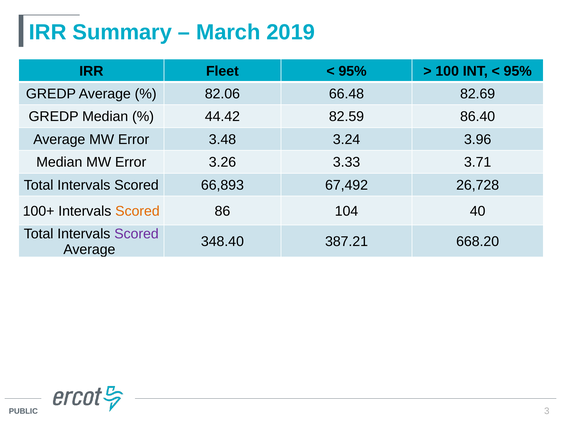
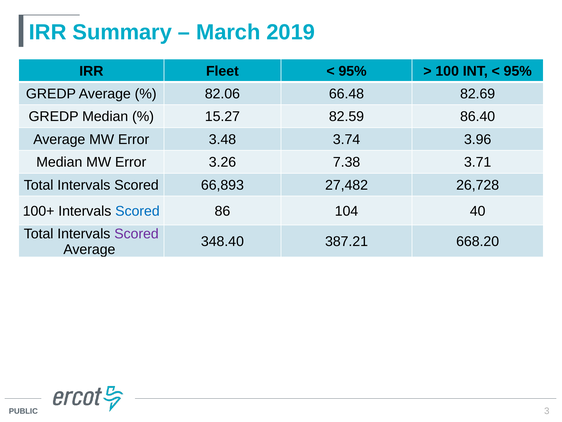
44.42: 44.42 -> 15.27
3.24: 3.24 -> 3.74
3.33: 3.33 -> 7.38
67,492: 67,492 -> 27,482
Scored at (137, 211) colour: orange -> blue
